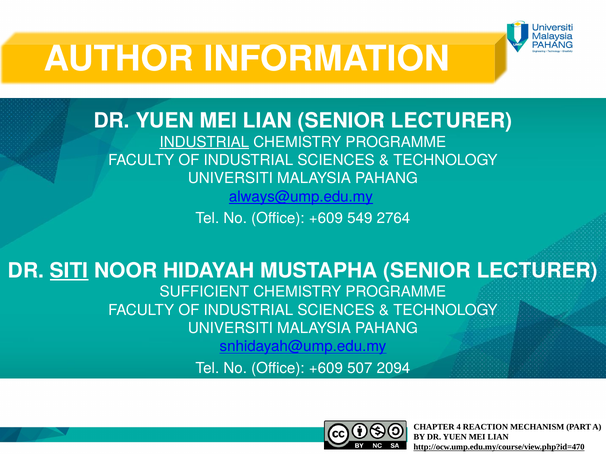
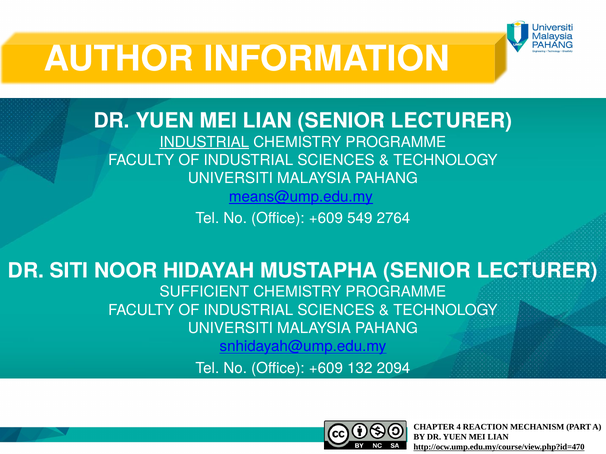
always@ump.edu.my: always@ump.edu.my -> means@ump.edu.my
SITI underline: present -> none
507: 507 -> 132
